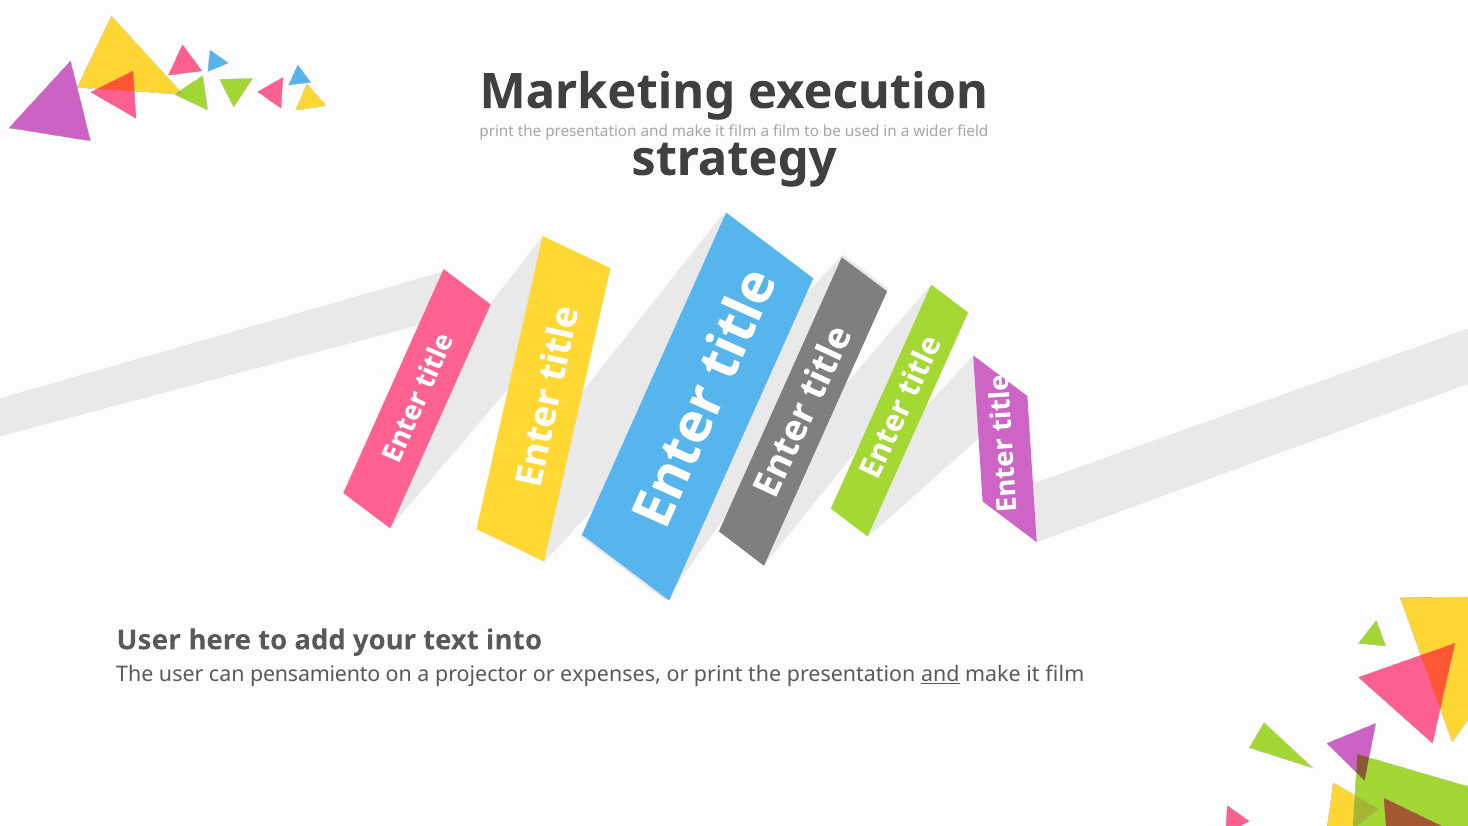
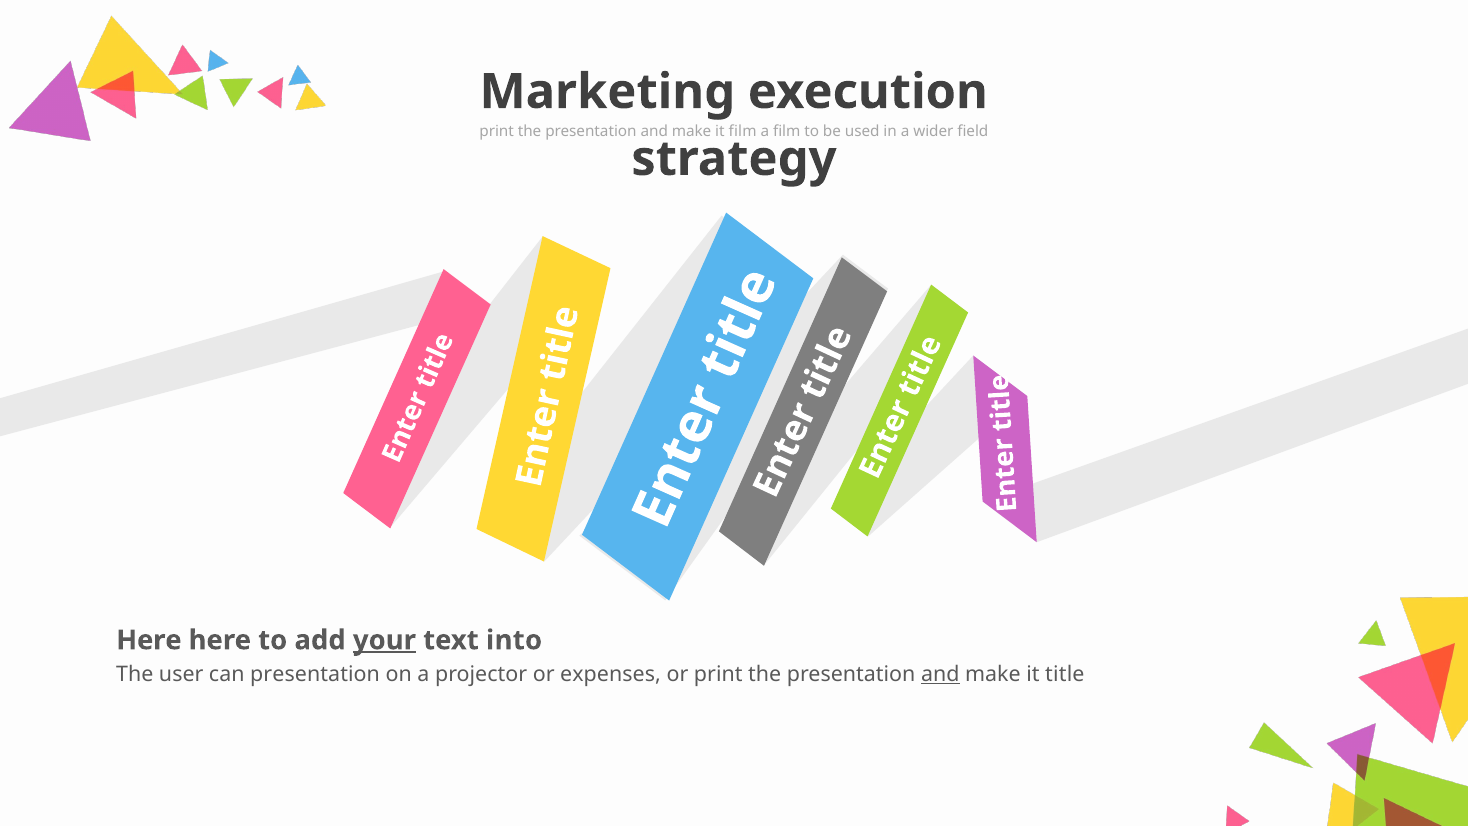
User at (149, 640): User -> Here
your underline: none -> present
can pensamiento: pensamiento -> presentation
film at (1065, 674): film -> title
